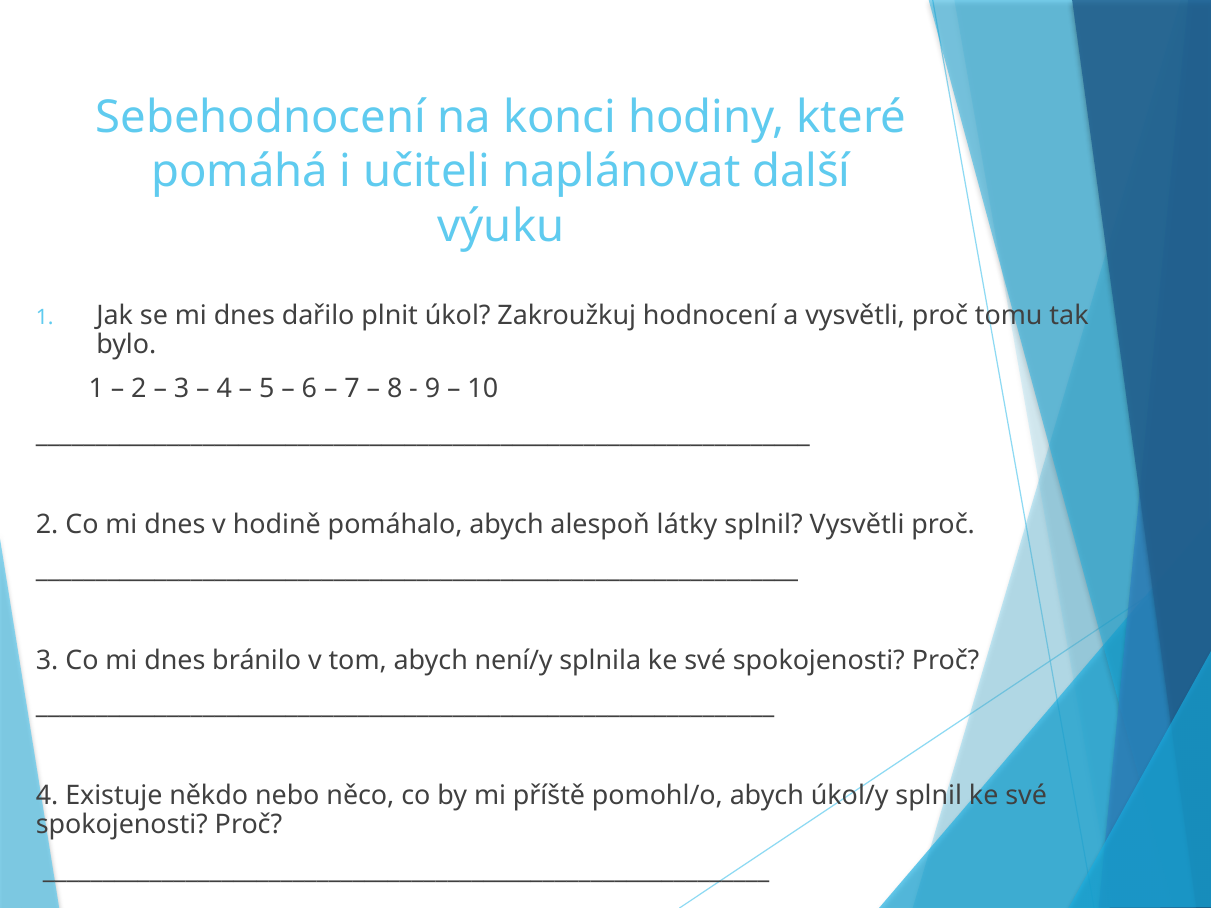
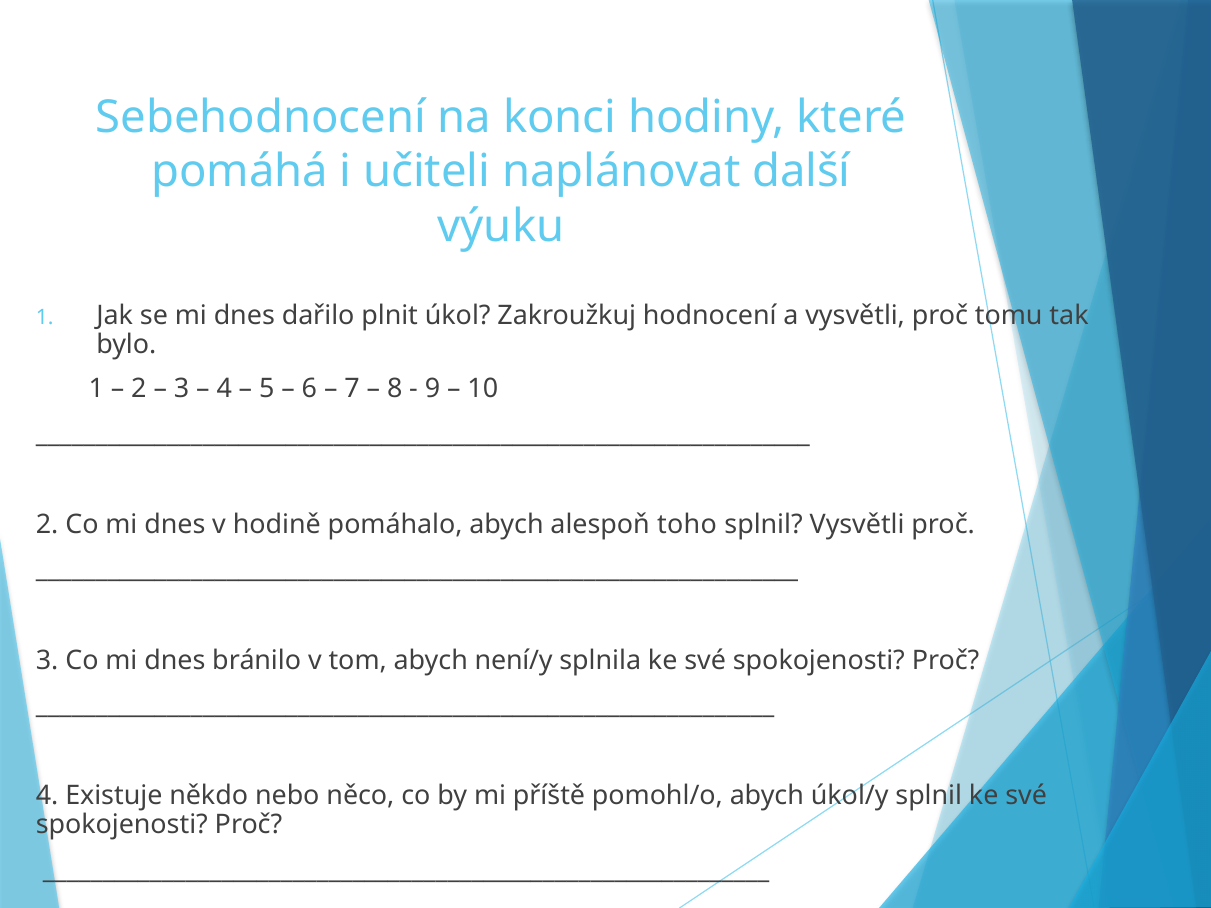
látky: látky -> toho
